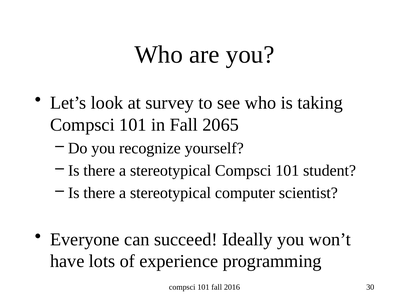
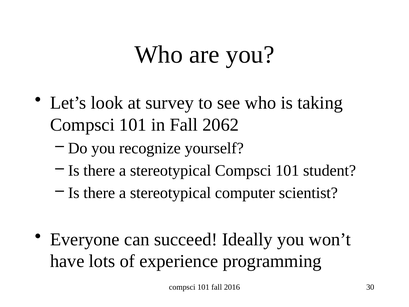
2065: 2065 -> 2062
